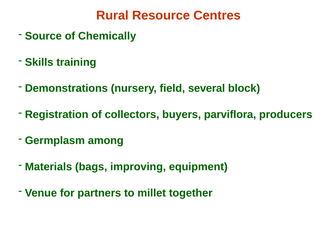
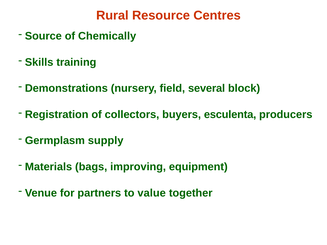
parviflora: parviflora -> esculenta
among: among -> supply
millet: millet -> value
